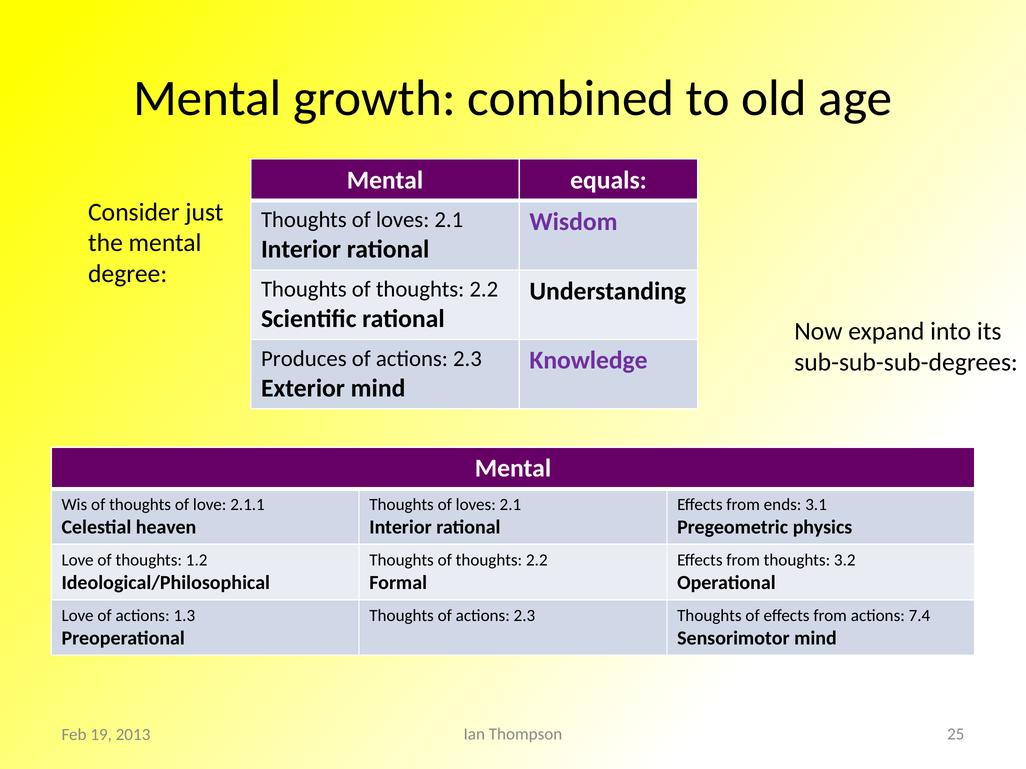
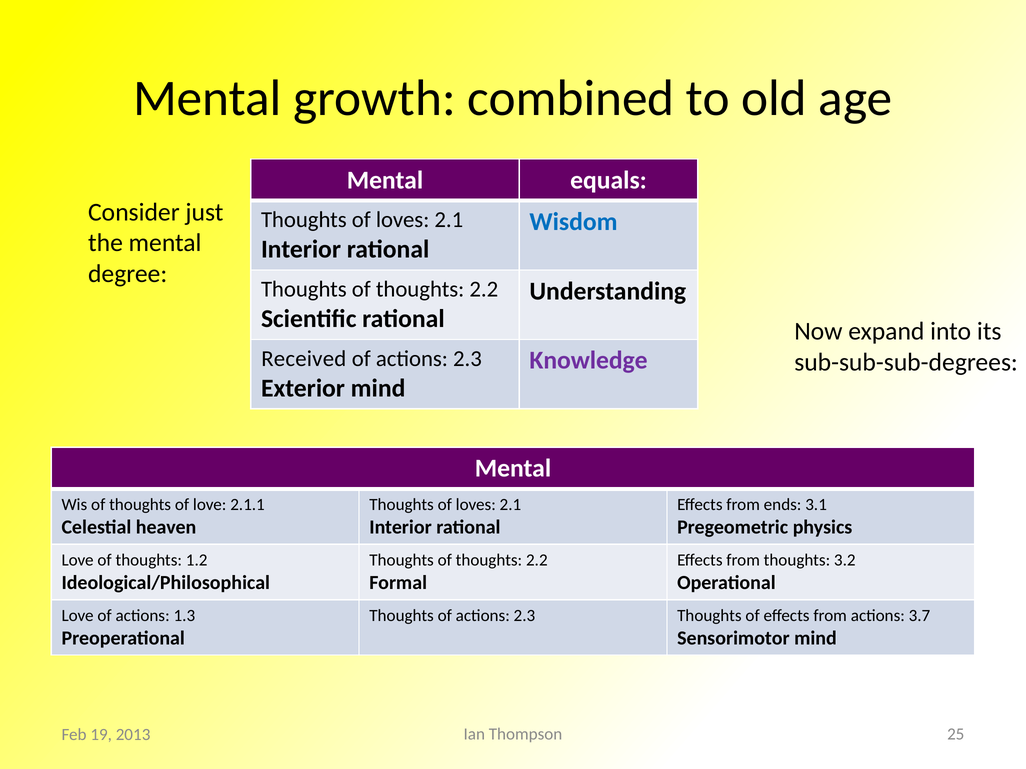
Wisdom colour: purple -> blue
Produces: Produces -> Received
7.4: 7.4 -> 3.7
